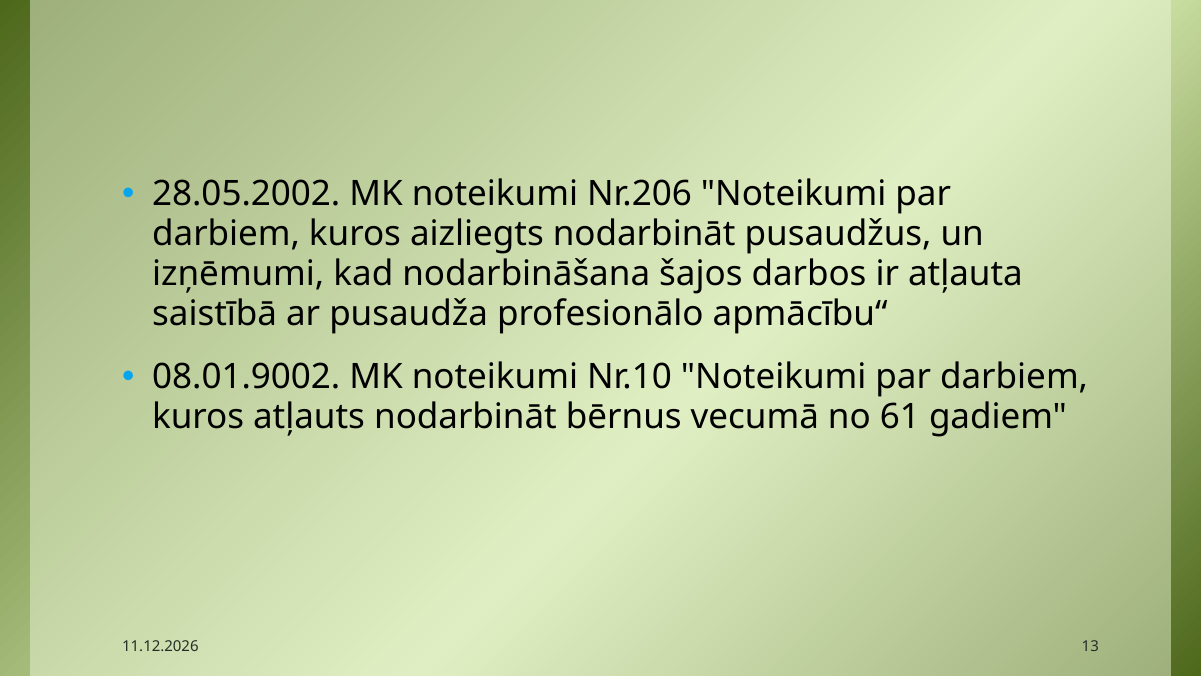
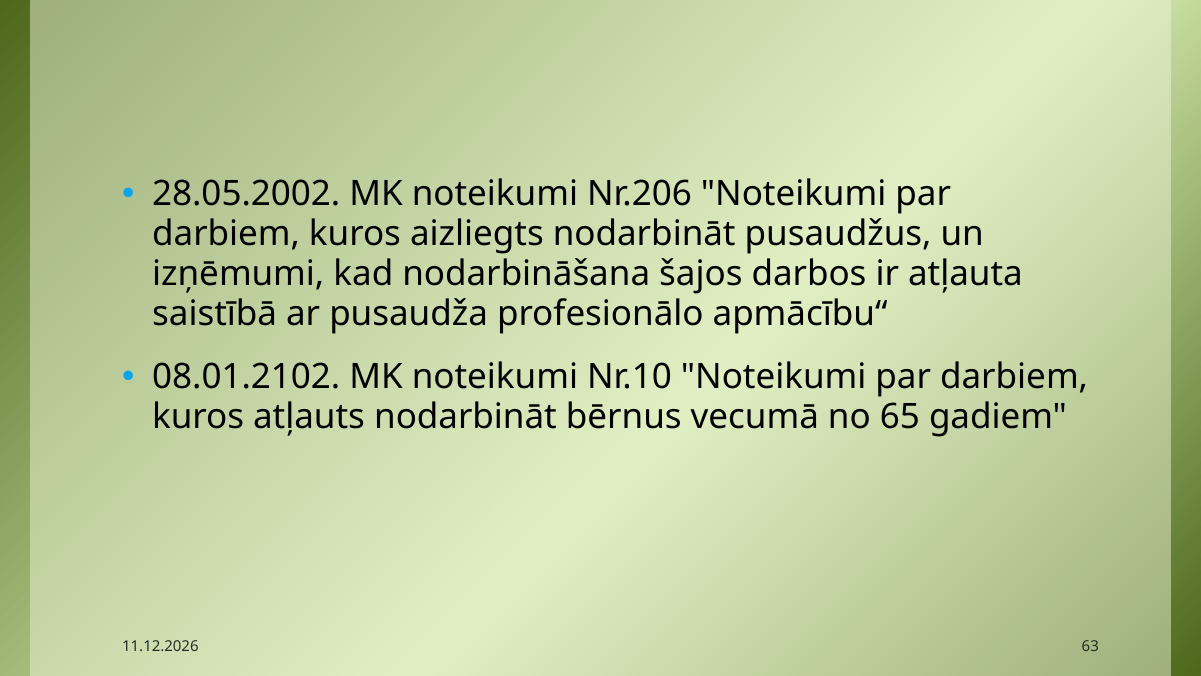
08.01.9002: 08.01.9002 -> 08.01.2102
61: 61 -> 65
13: 13 -> 63
